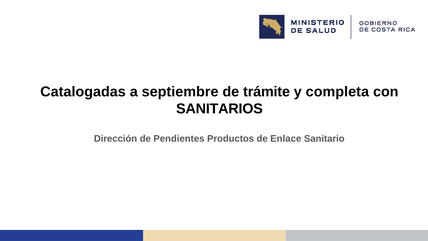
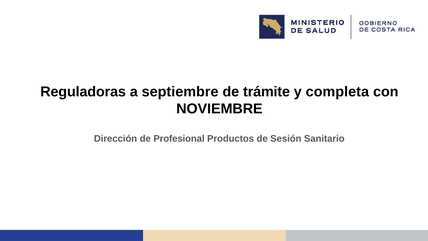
Catalogadas: Catalogadas -> Reguladoras
SANITARIOS: SANITARIOS -> NOVIEMBRE
Pendientes: Pendientes -> Profesional
Enlace: Enlace -> Sesión
